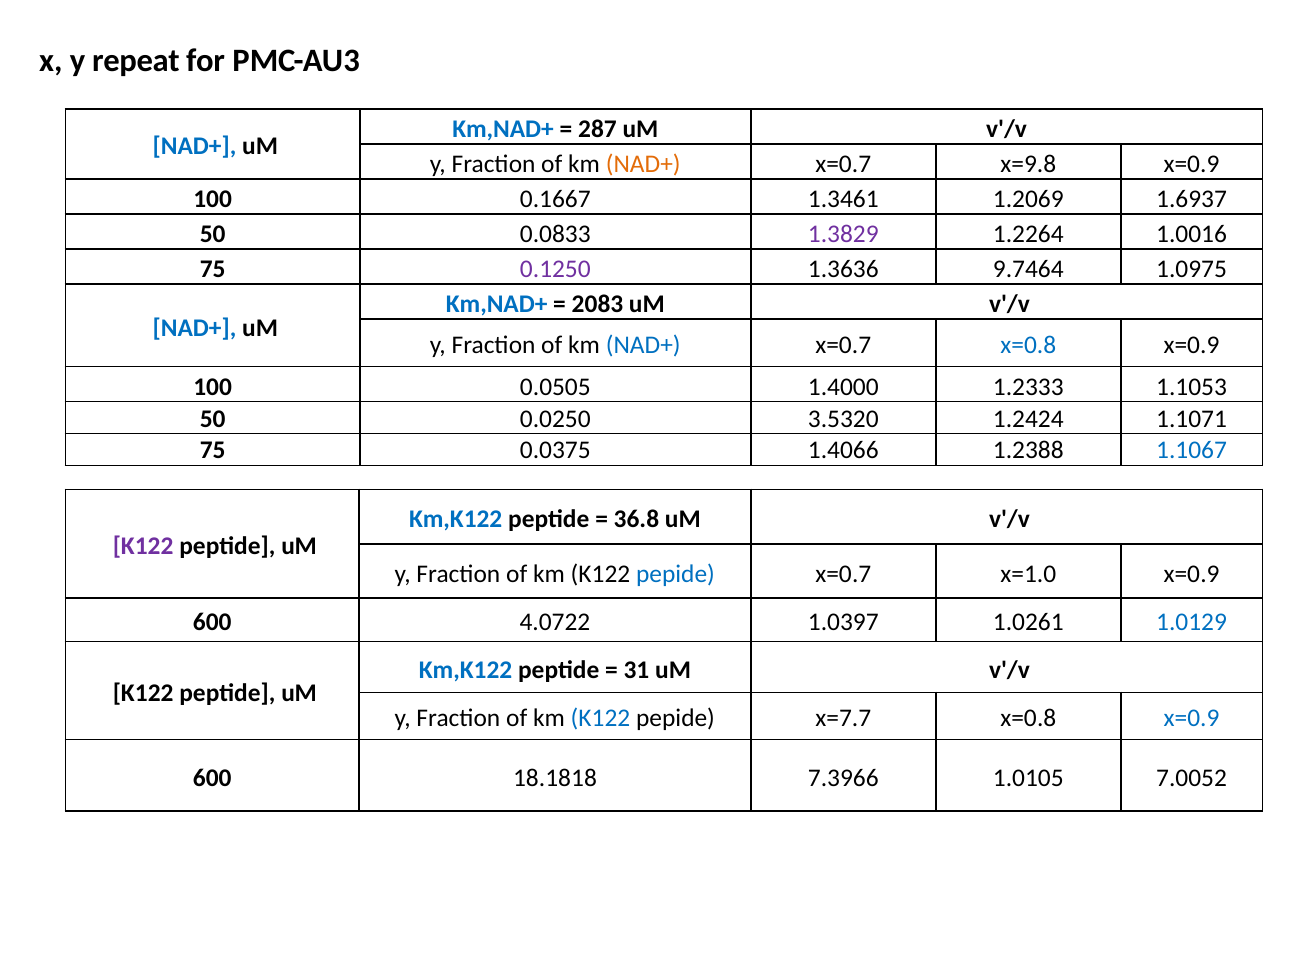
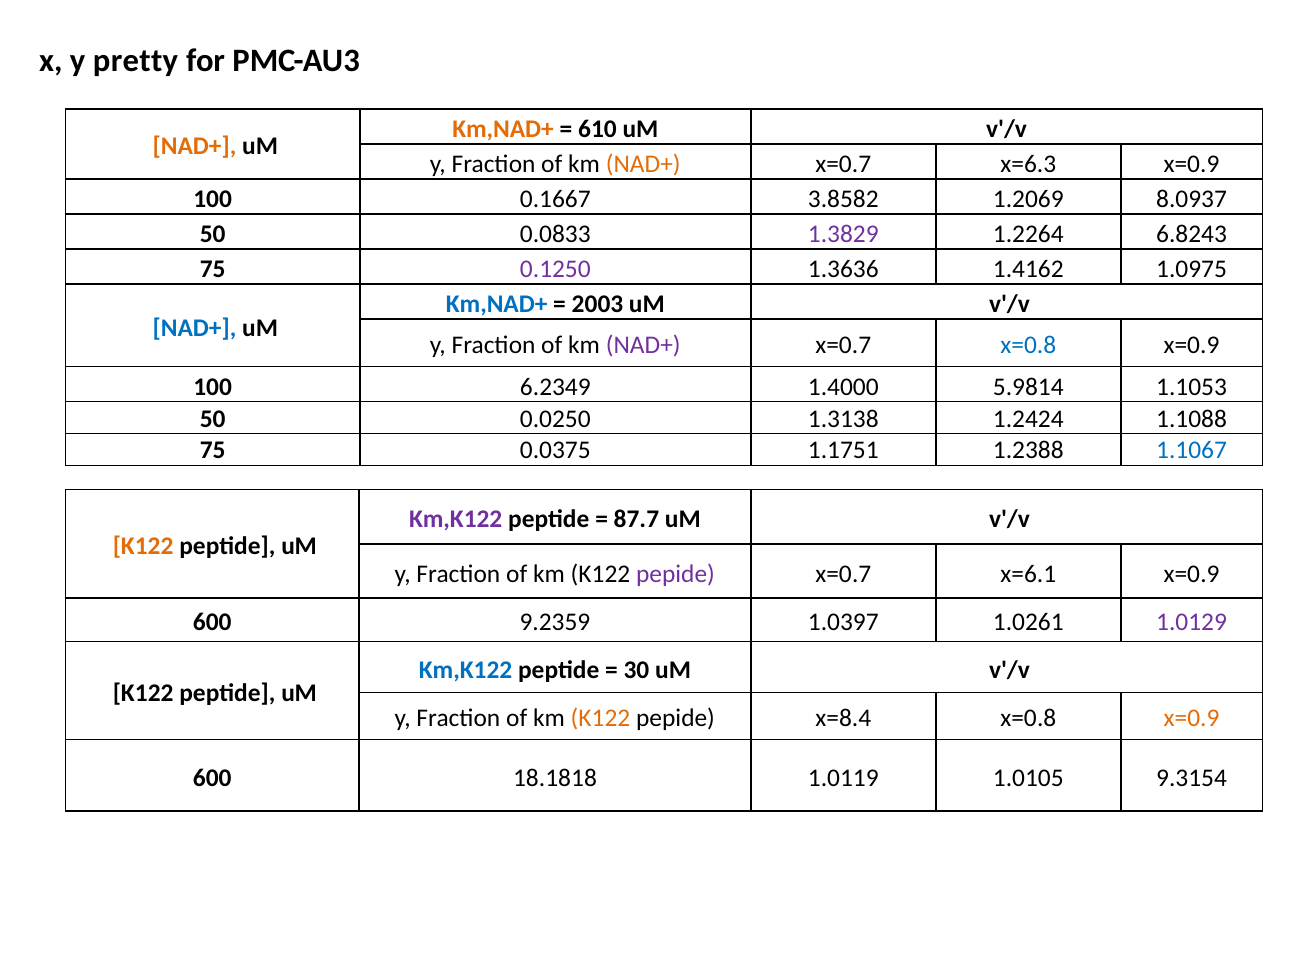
repeat: repeat -> pretty
Km,NAD+ at (503, 129) colour: blue -> orange
287: 287 -> 610
NAD+ at (195, 147) colour: blue -> orange
x=9.8: x=9.8 -> x=6.3
1.3461: 1.3461 -> 3.8582
1.6937: 1.6937 -> 8.0937
1.0016: 1.0016 -> 6.8243
9.7464: 9.7464 -> 1.4162
2083: 2083 -> 2003
NAD+ at (643, 346) colour: blue -> purple
0.0505: 0.0505 -> 6.2349
1.2333: 1.2333 -> 5.9814
3.5320: 3.5320 -> 1.3138
1.1071: 1.1071 -> 1.1088
1.4066: 1.4066 -> 1.1751
Km,K122 at (456, 520) colour: blue -> purple
36.8: 36.8 -> 87.7
K122 at (143, 547) colour: purple -> orange
pepide at (676, 574) colour: blue -> purple
x=1.0: x=1.0 -> x=6.1
4.0722: 4.0722 -> 9.2359
1.0129 colour: blue -> purple
31: 31 -> 30
K122 at (600, 719) colour: blue -> orange
x=7.7: x=7.7 -> x=8.4
x=0.9 at (1192, 719) colour: blue -> orange
7.3966: 7.3966 -> 1.0119
7.0052: 7.0052 -> 9.3154
